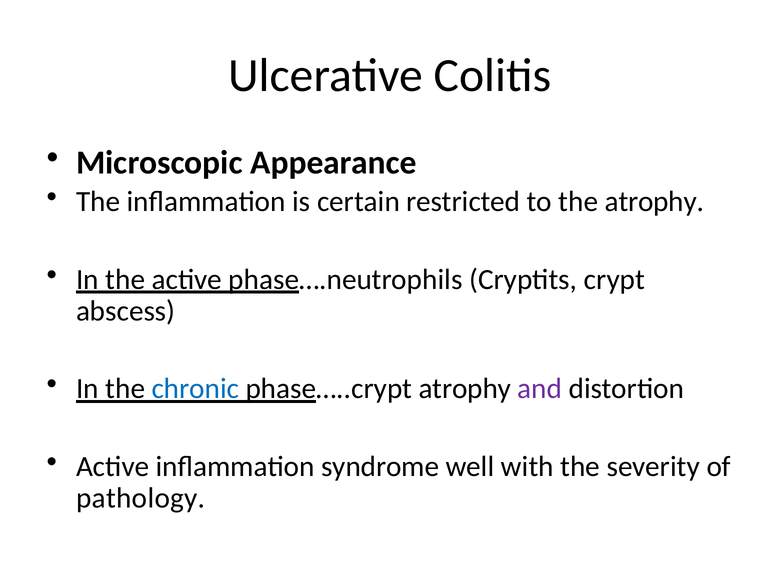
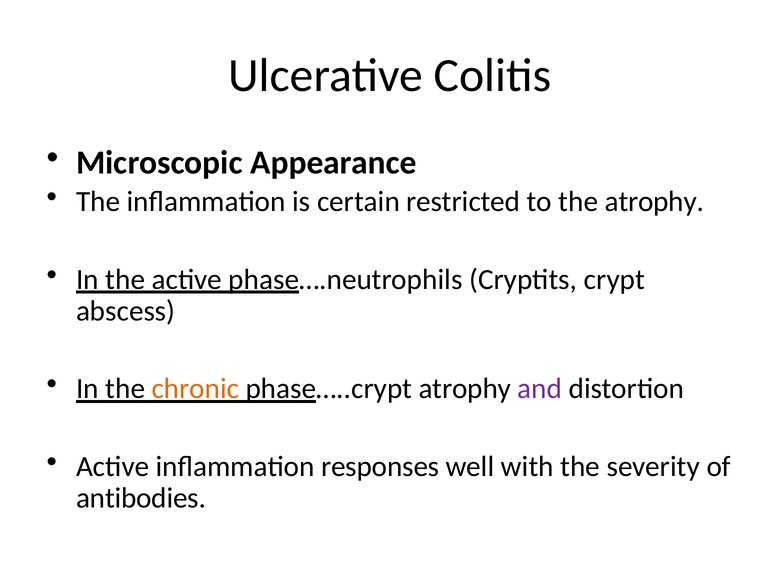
chronic colour: blue -> orange
syndrome: syndrome -> responses
pathology: pathology -> antibodies
